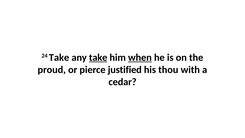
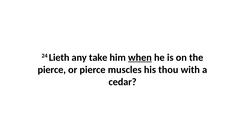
24 Take: Take -> Lieth
take at (98, 57) underline: present -> none
proud at (52, 70): proud -> pierce
justified: justified -> muscles
